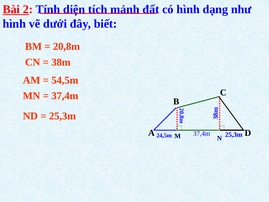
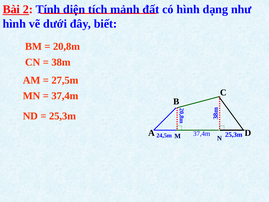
54,5m: 54,5m -> 27,5m
